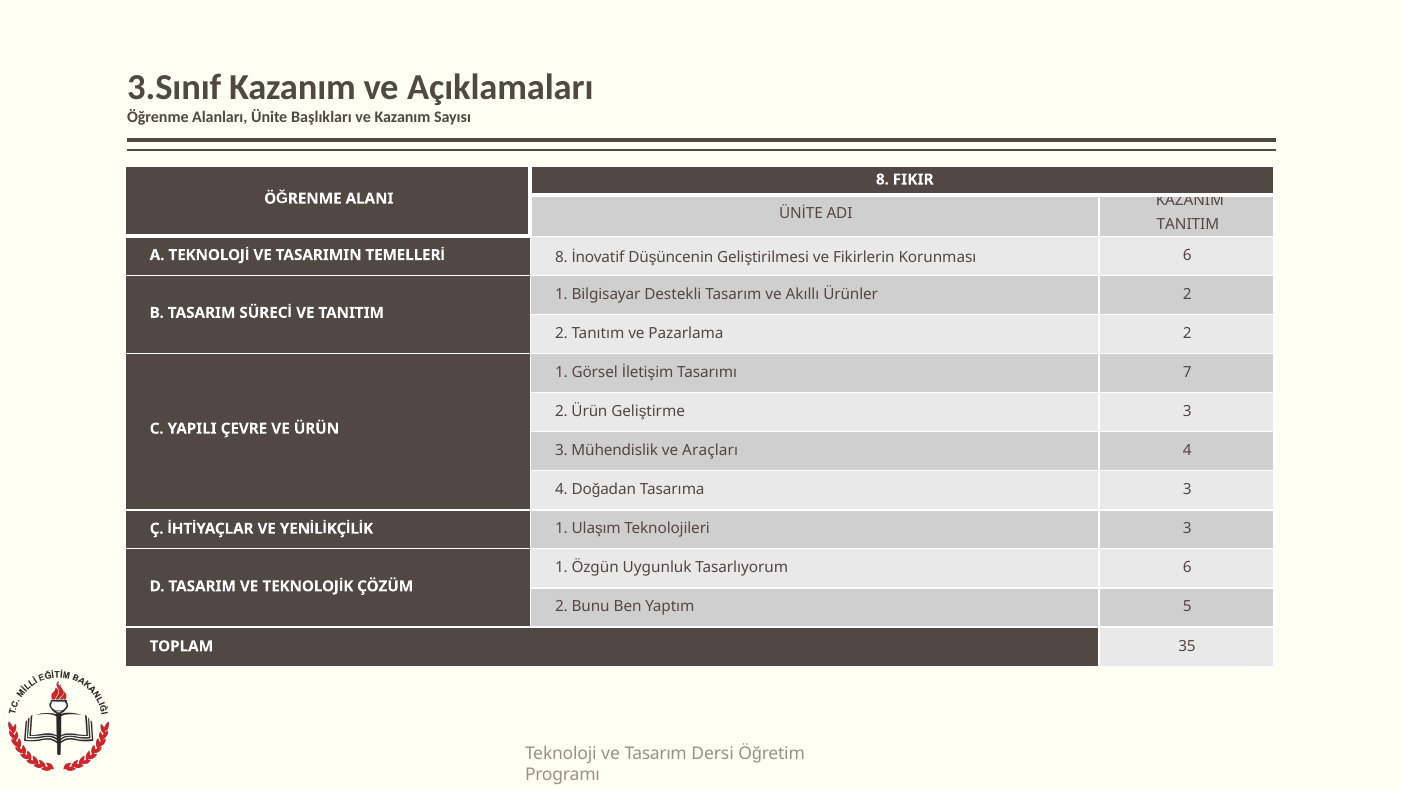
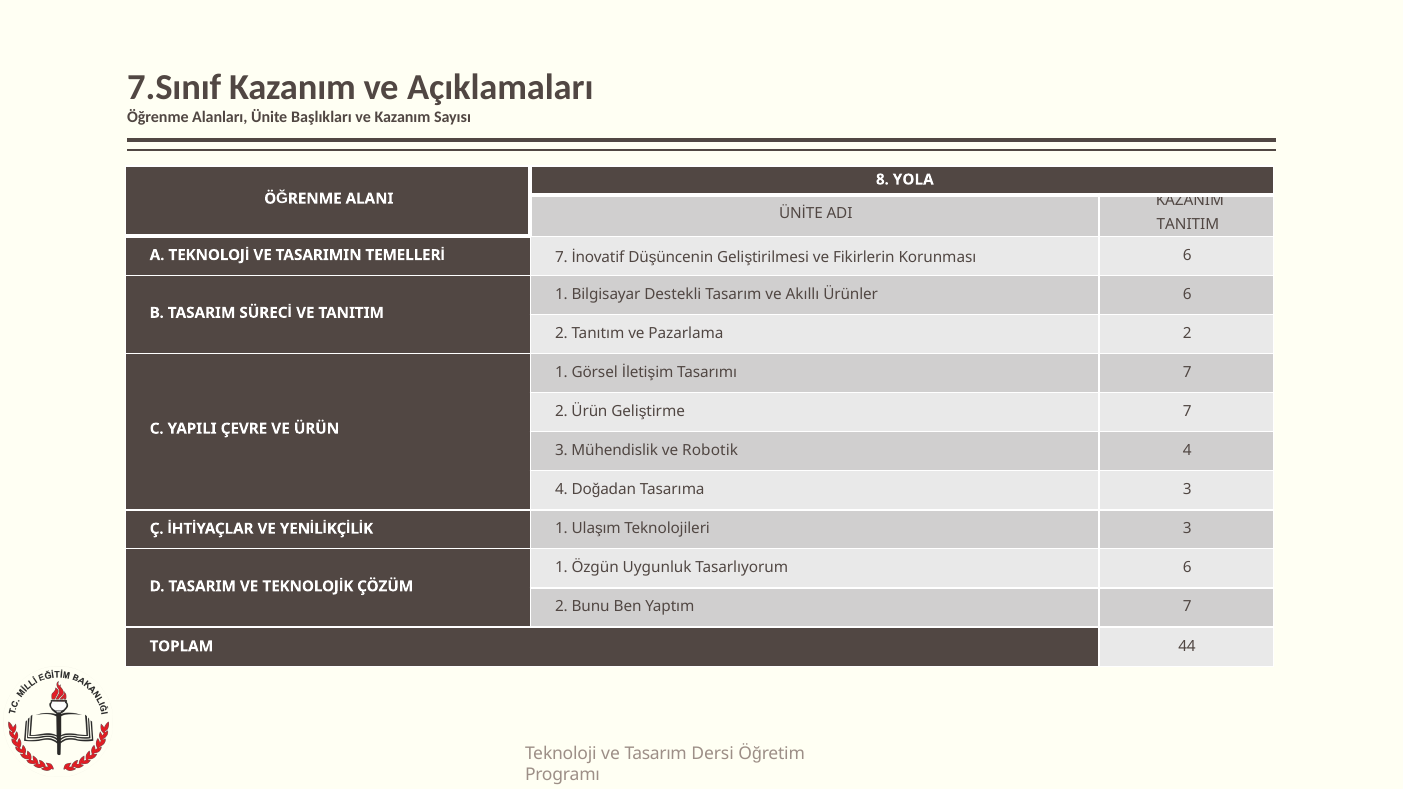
3.Sınıf: 3.Sınıf -> 7.Sınıf
FIKIR: FIKIR -> YOLA
8 at (561, 257): 8 -> 7
Ürünler 2: 2 -> 6
Geliştirme 3: 3 -> 7
Araçları: Araçları -> Robotik
Yaptım 5: 5 -> 7
35: 35 -> 44
